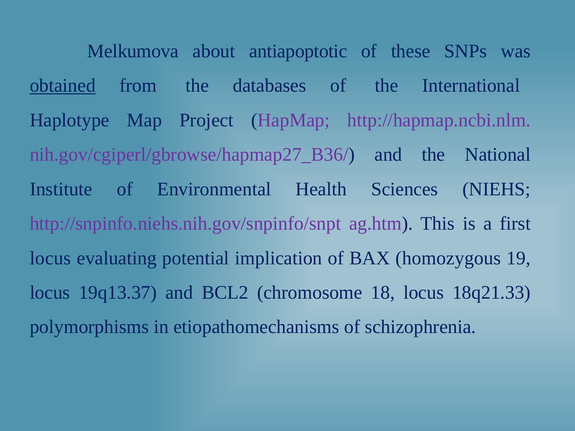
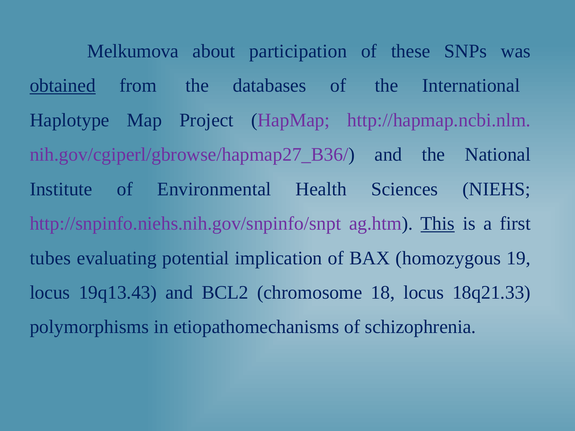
antiapoptotic: antiapoptotic -> participation
This underline: none -> present
locus at (50, 258): locus -> tubes
19q13.37: 19q13.37 -> 19q13.43
